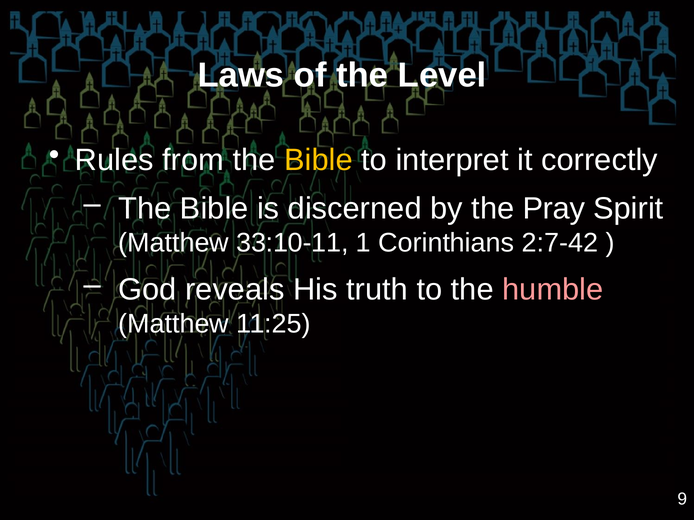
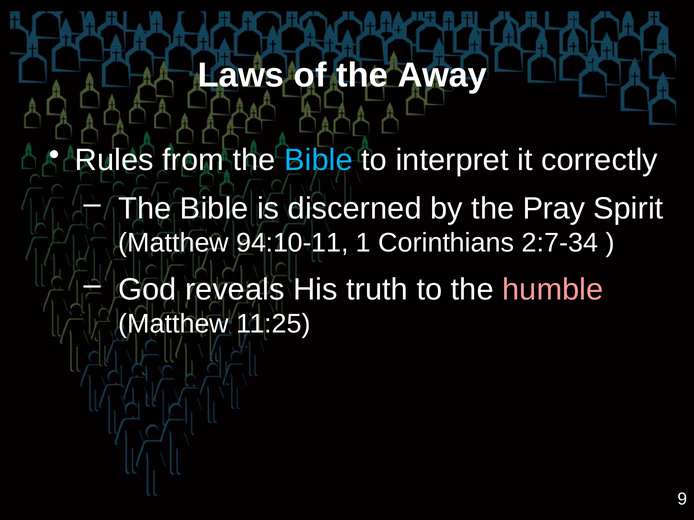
Level: Level -> Away
Bible at (318, 160) colour: yellow -> light blue
33:10-11: 33:10-11 -> 94:10-11
2:7-42: 2:7-42 -> 2:7-34
